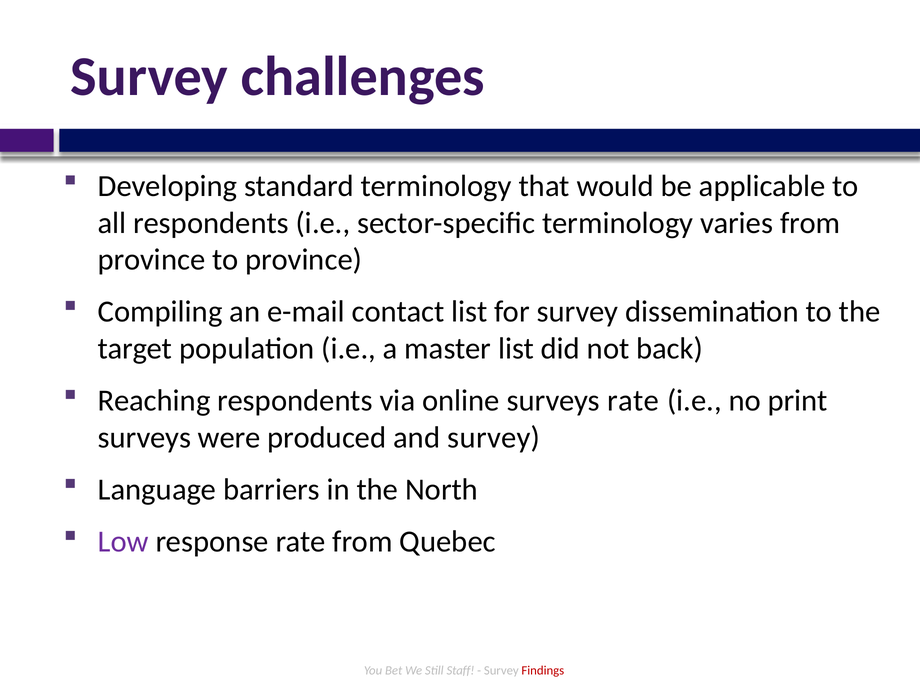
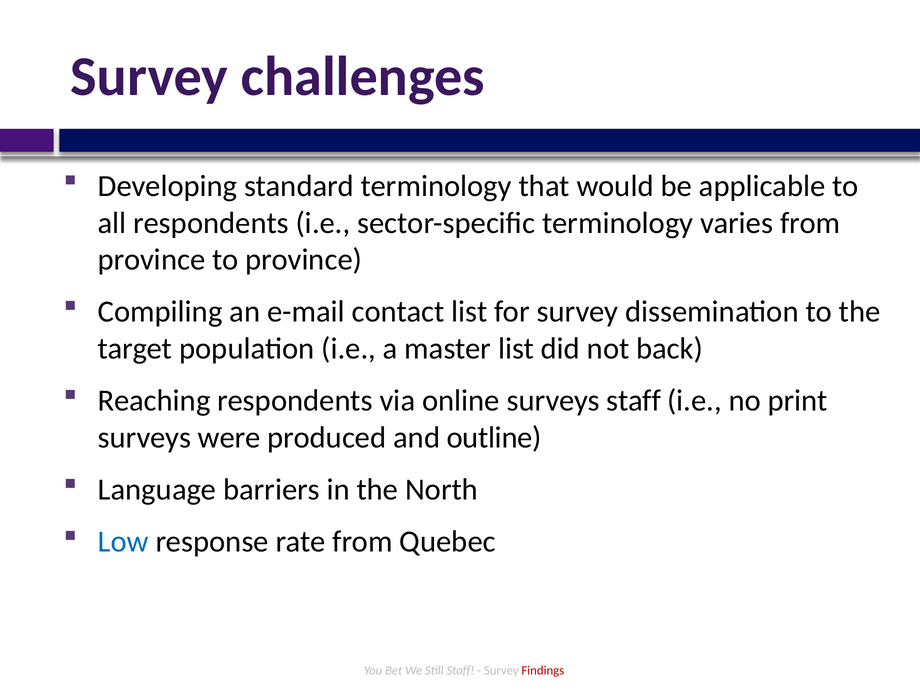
surveys rate: rate -> staff
and survey: survey -> outline
Low colour: purple -> blue
